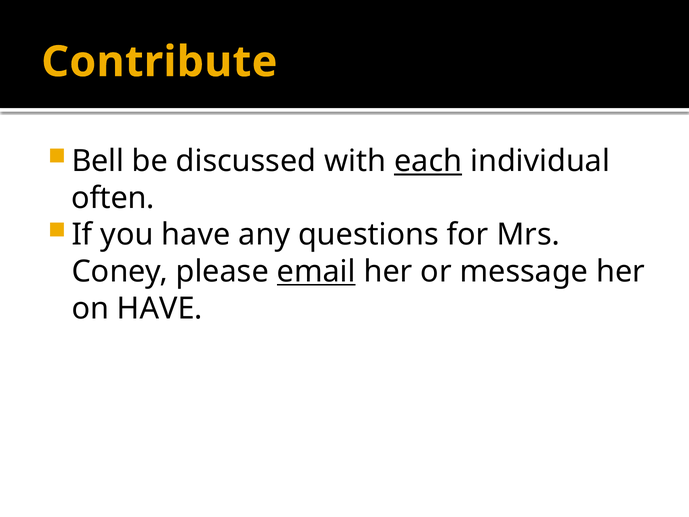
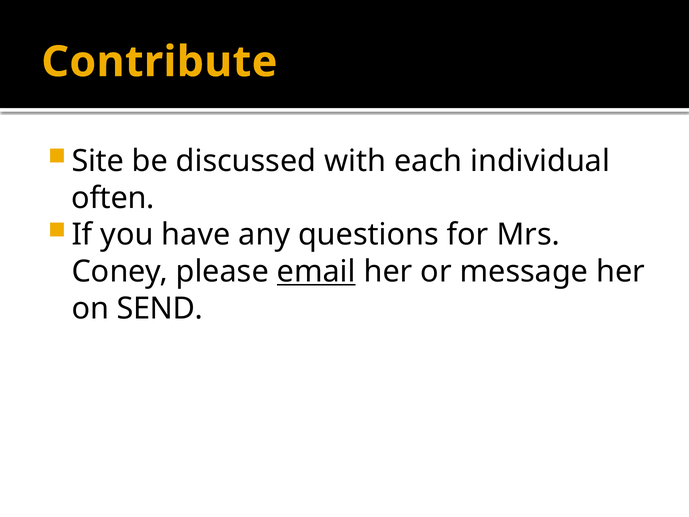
Bell: Bell -> Site
each underline: present -> none
on HAVE: HAVE -> SEND
